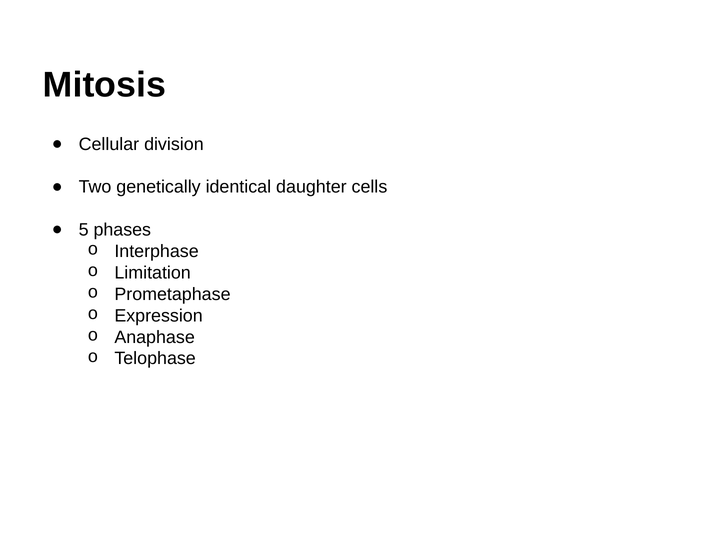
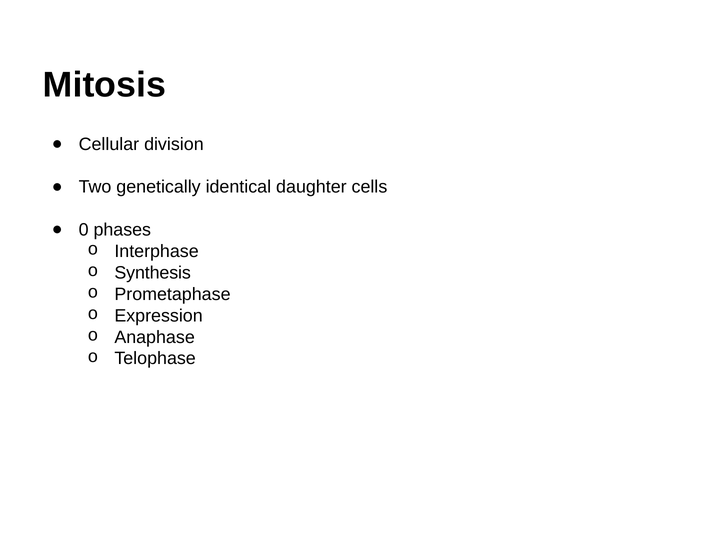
5: 5 -> 0
Limitation: Limitation -> Synthesis
